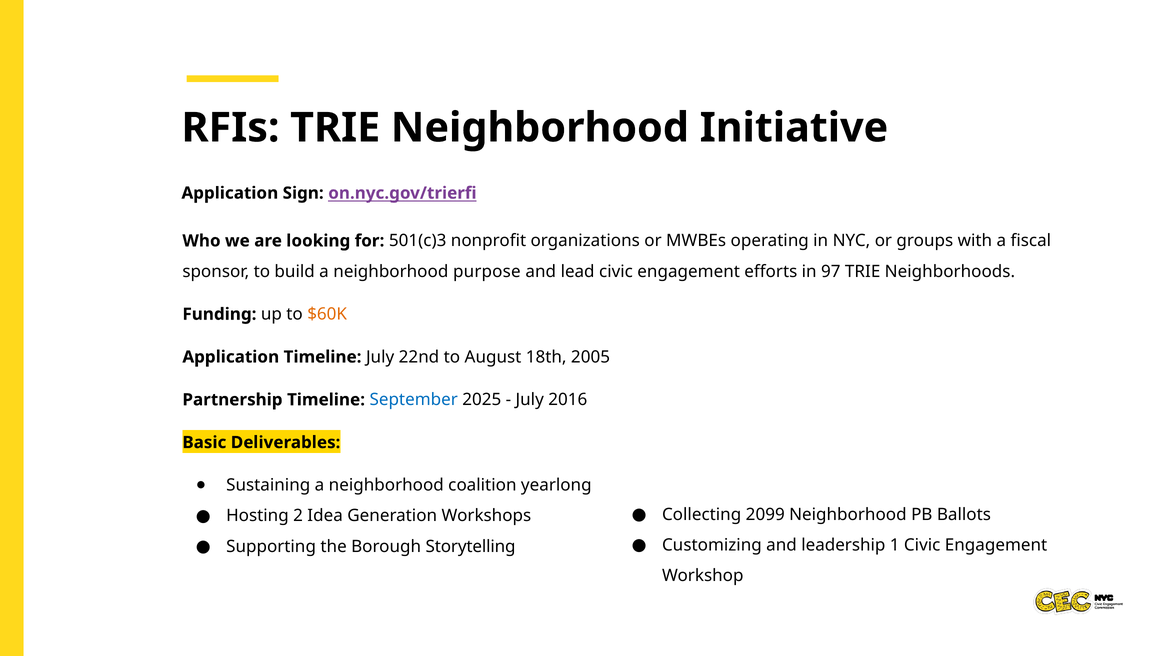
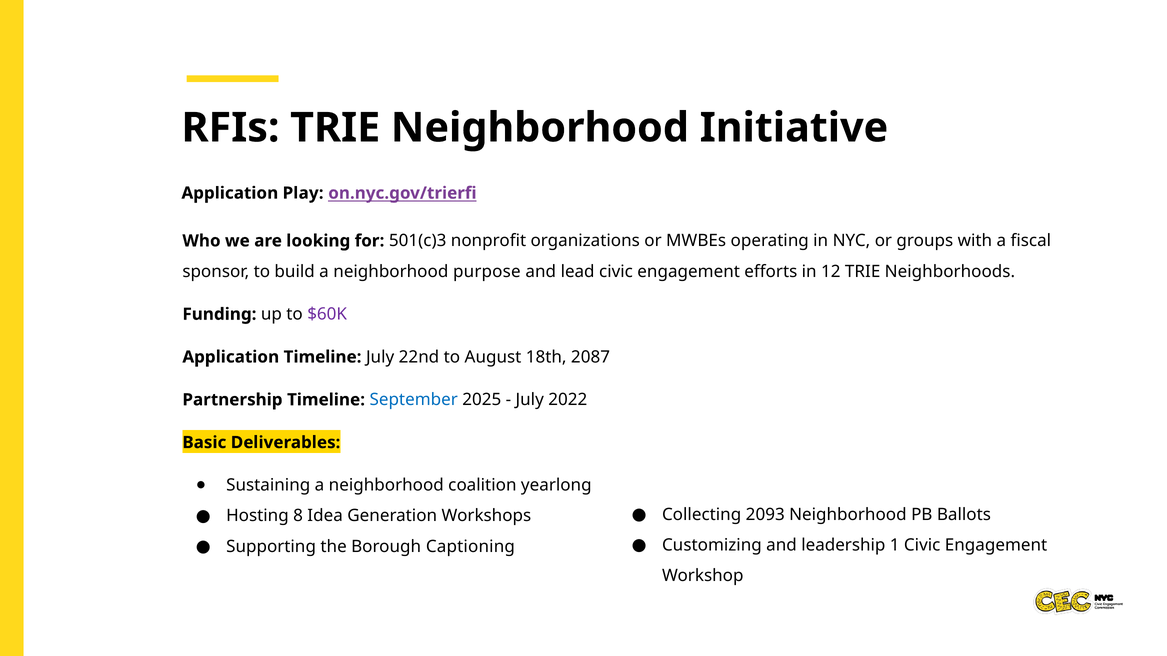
Sign: Sign -> Play
97: 97 -> 12
$60K colour: orange -> purple
2005: 2005 -> 2087
2016: 2016 -> 2022
2099: 2099 -> 2093
2: 2 -> 8
Storytelling: Storytelling -> Captioning
